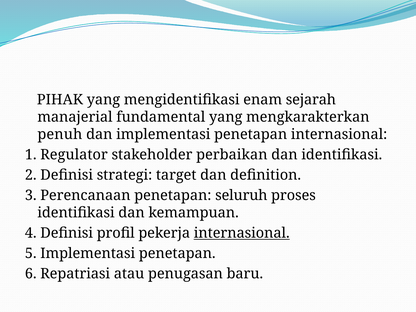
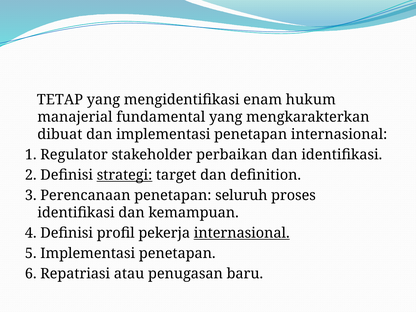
PIHAK: PIHAK -> TETAP
sejarah: sejarah -> hukum
penuh: penuh -> dibuat
strategi underline: none -> present
